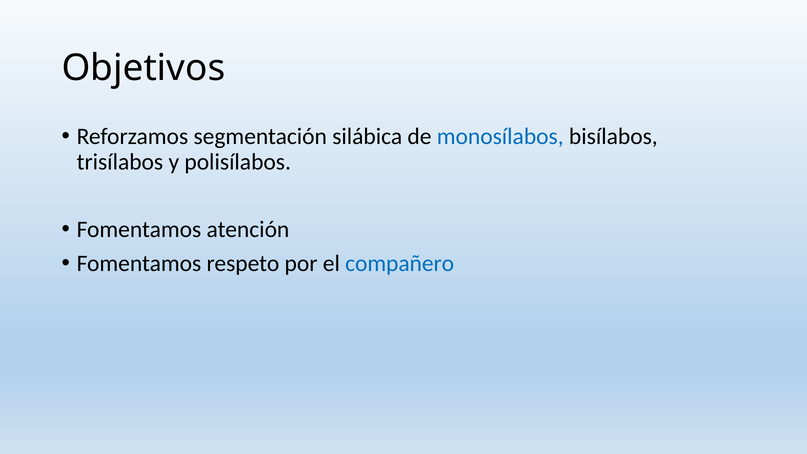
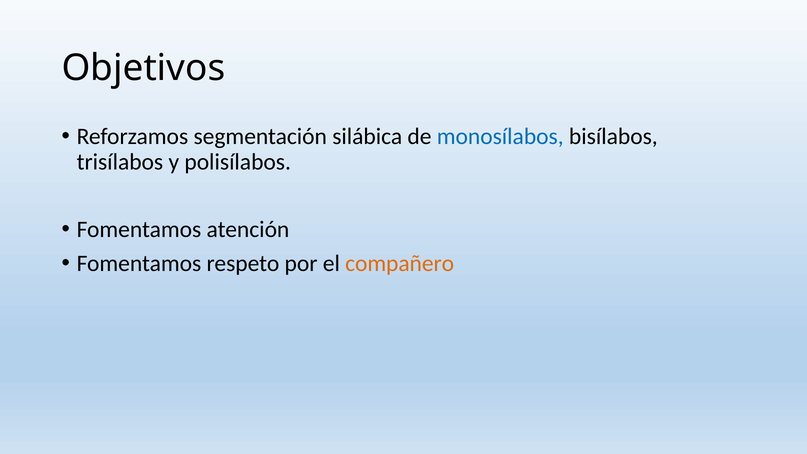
compañero colour: blue -> orange
